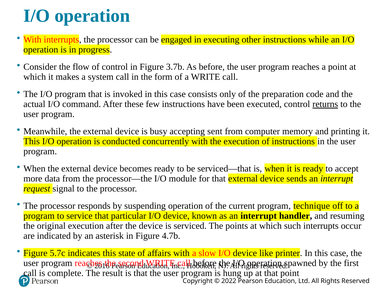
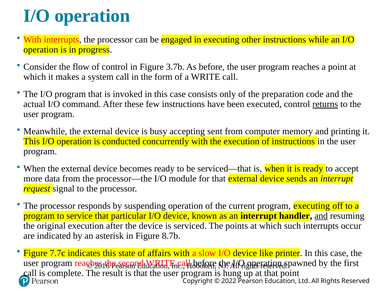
program technique: technique -> executing
and at (321, 215) underline: none -> present
4.7b: 4.7b -> 8.7b
5.7c: 5.7c -> 7.7c
